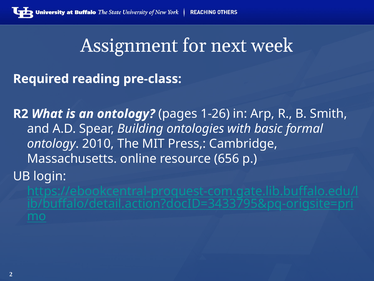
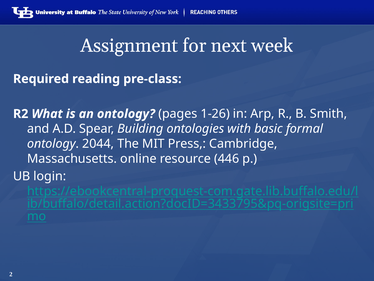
2010: 2010 -> 2044
656: 656 -> 446
